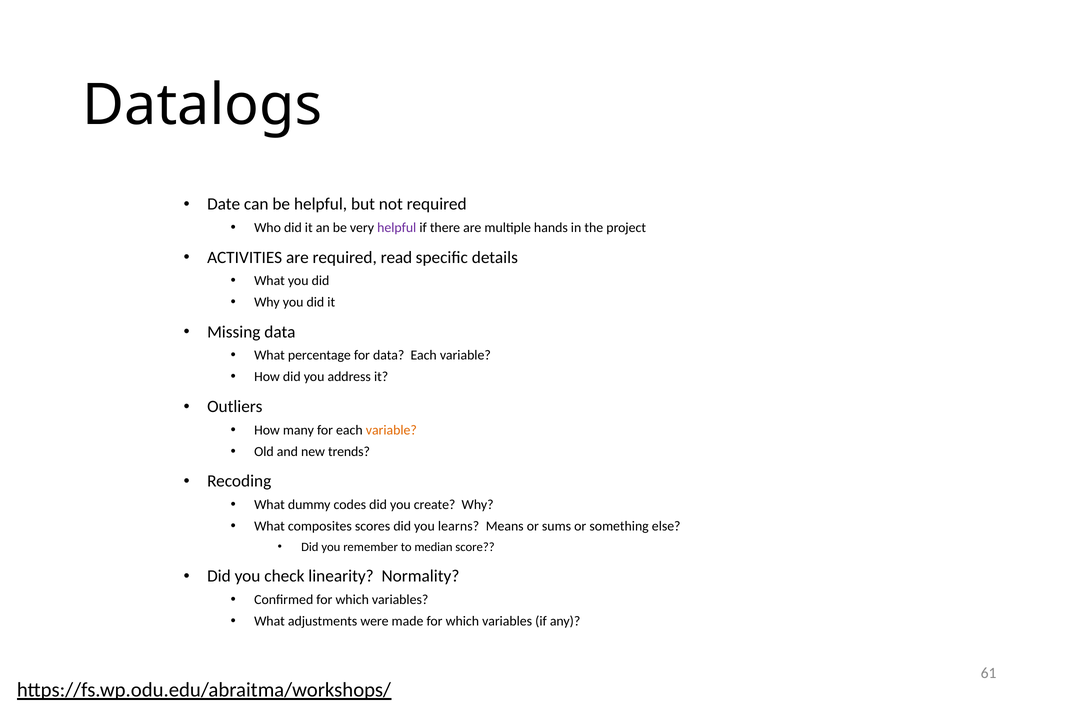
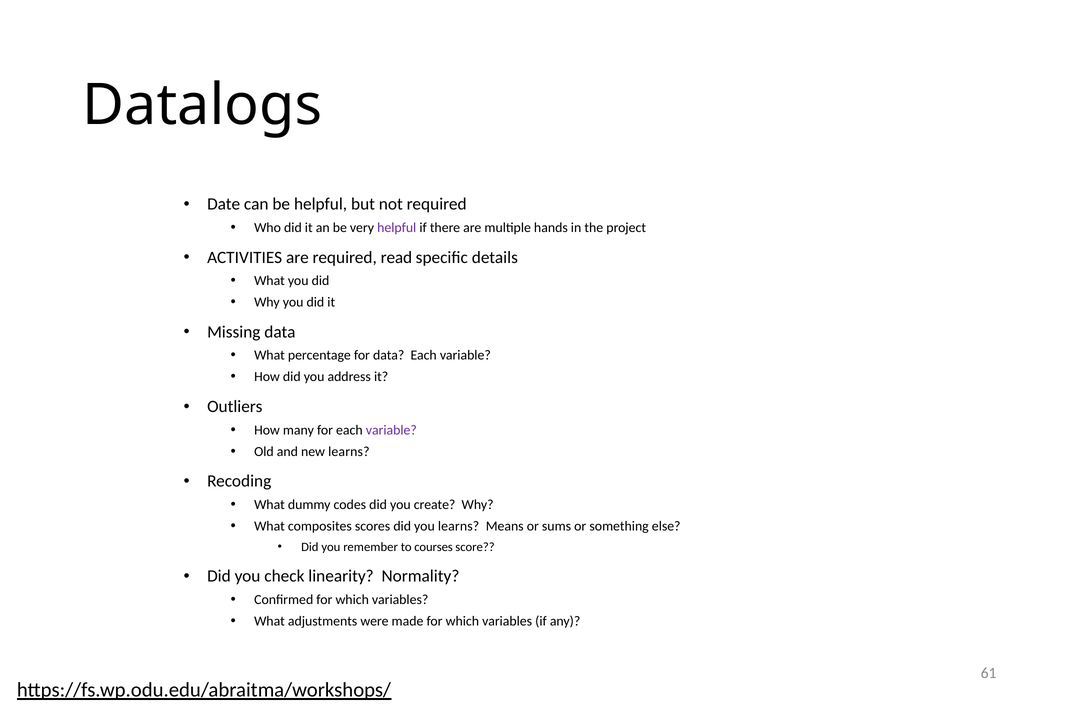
variable at (391, 430) colour: orange -> purple
new trends: trends -> learns
median: median -> courses
